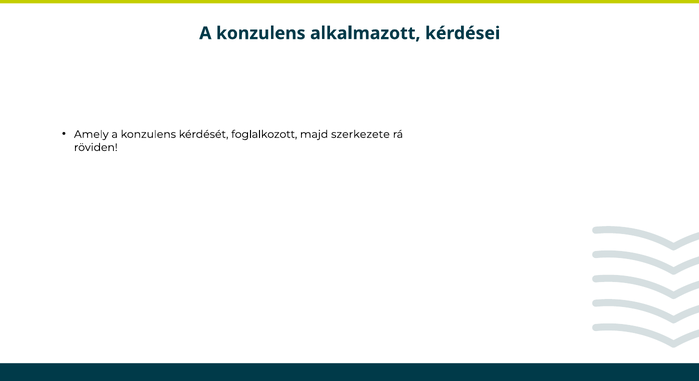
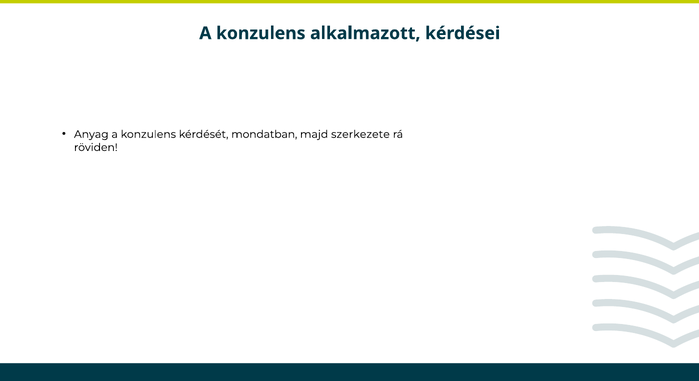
Amely: Amely -> Anyag
foglalkozott: foglalkozott -> mondatban
